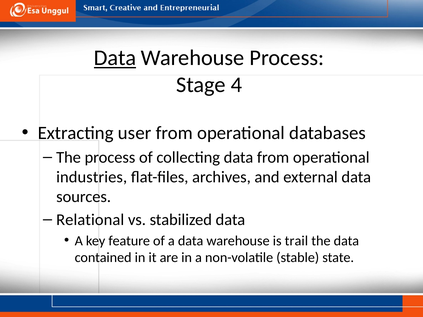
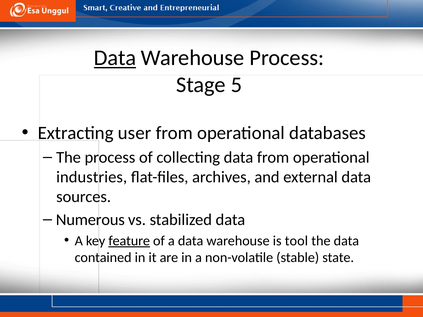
4: 4 -> 5
Relational: Relational -> Numerous
feature underline: none -> present
trail: trail -> tool
